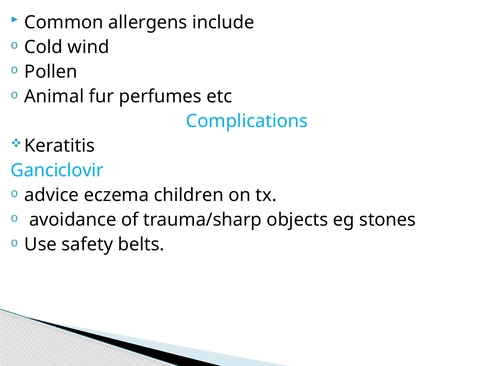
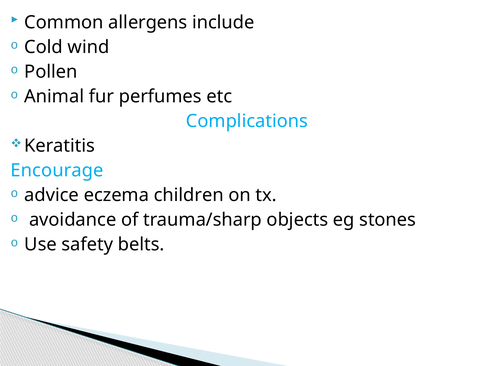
Ganciclovir: Ganciclovir -> Encourage
